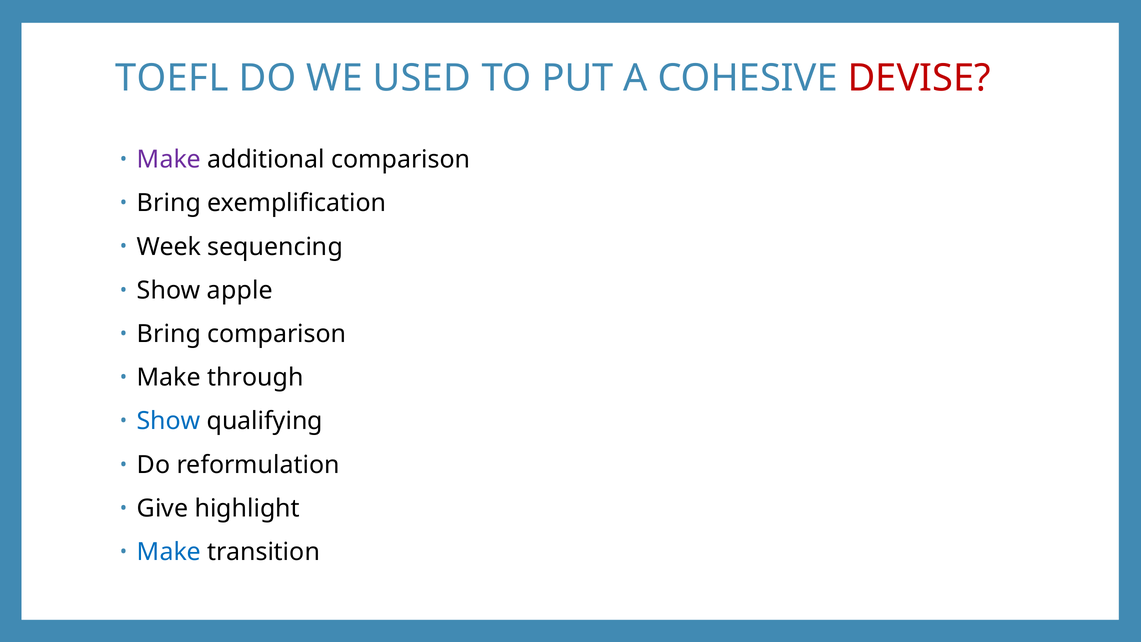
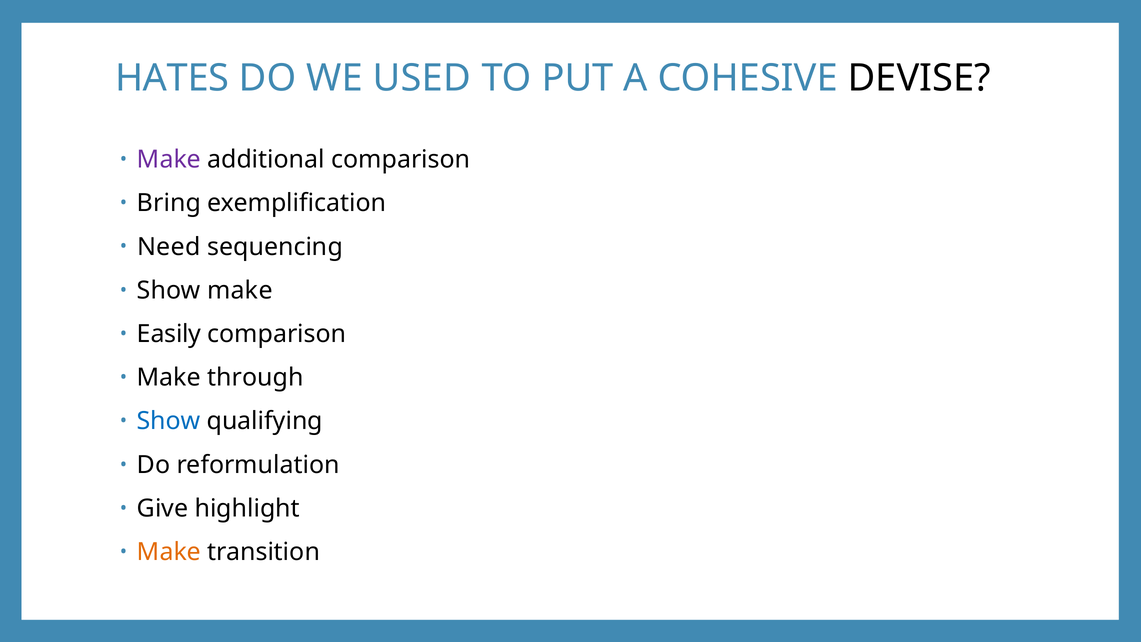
TOEFL: TOEFL -> HATES
DEVISE colour: red -> black
Week: Week -> Need
Show apple: apple -> make
Bring at (169, 334): Bring -> Easily
Make at (169, 552) colour: blue -> orange
